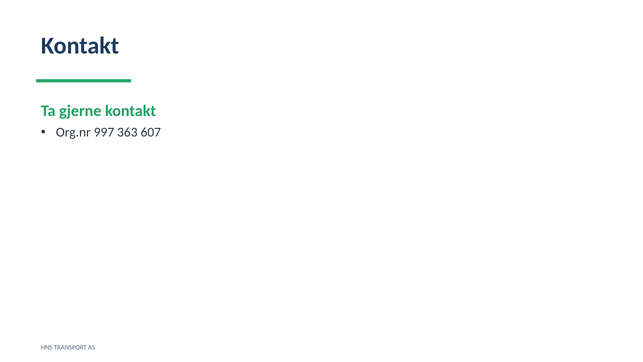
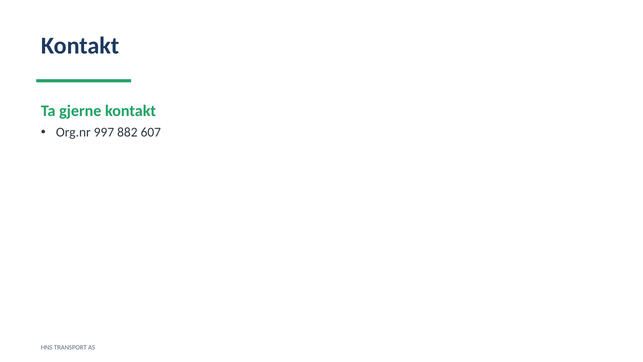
363: 363 -> 882
